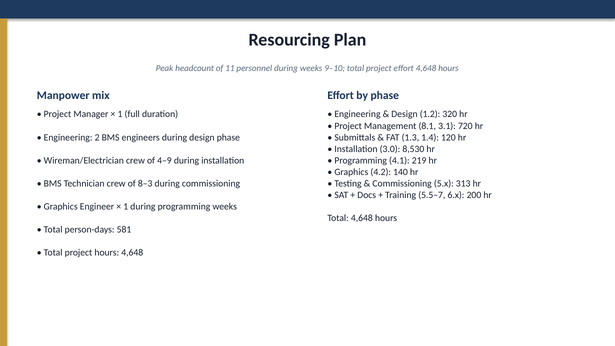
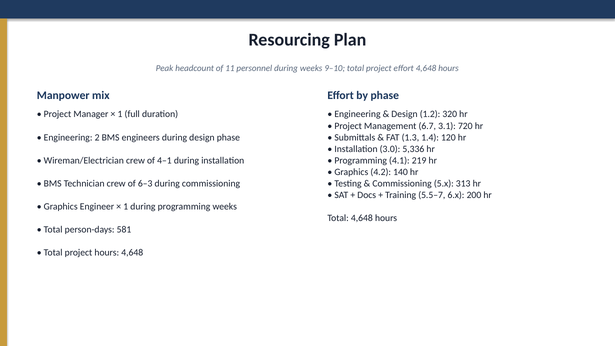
8.1: 8.1 -> 6.7
8,530: 8,530 -> 5,336
4–9: 4–9 -> 4–1
8–3: 8–3 -> 6–3
